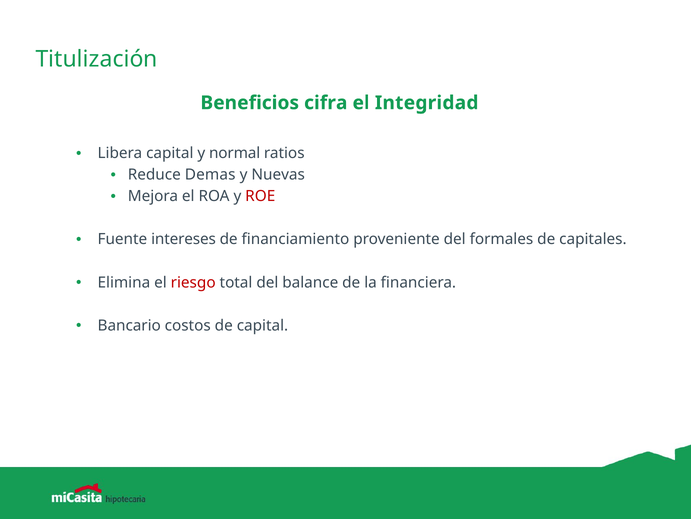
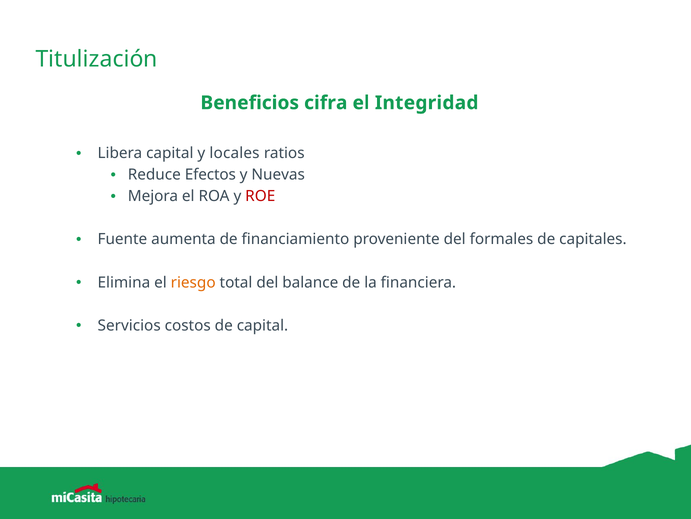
normal: normal -> locales
Demas: Demas -> Efectos
intereses: intereses -> aumenta
riesgo colour: red -> orange
Bancario: Bancario -> Servicios
